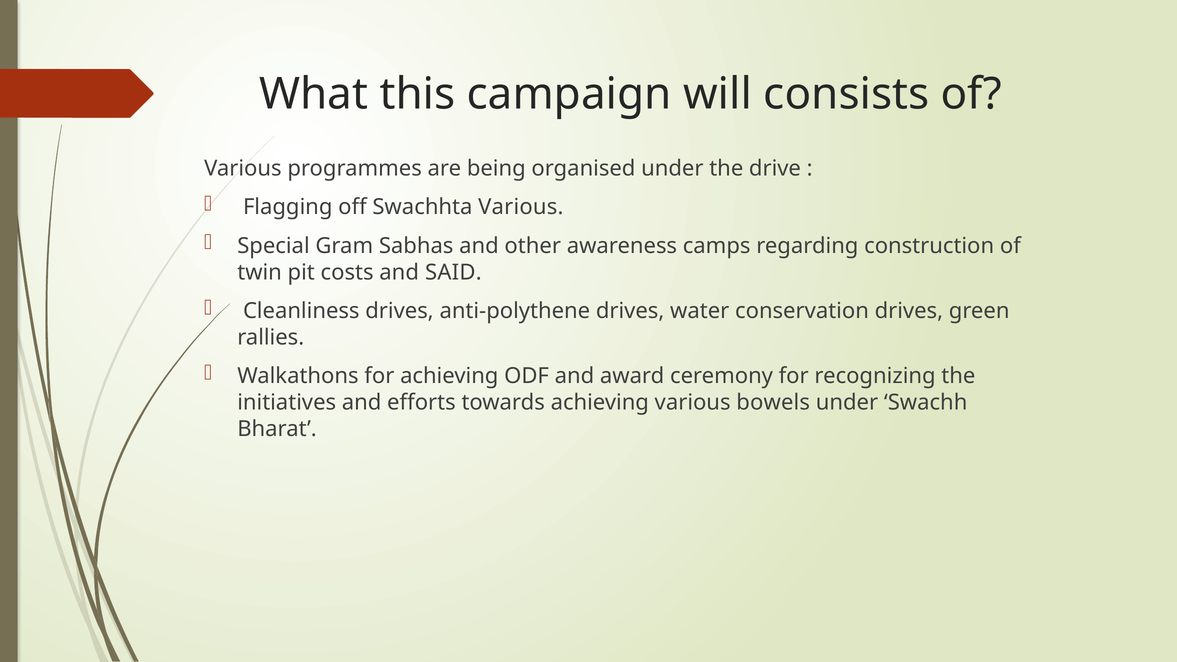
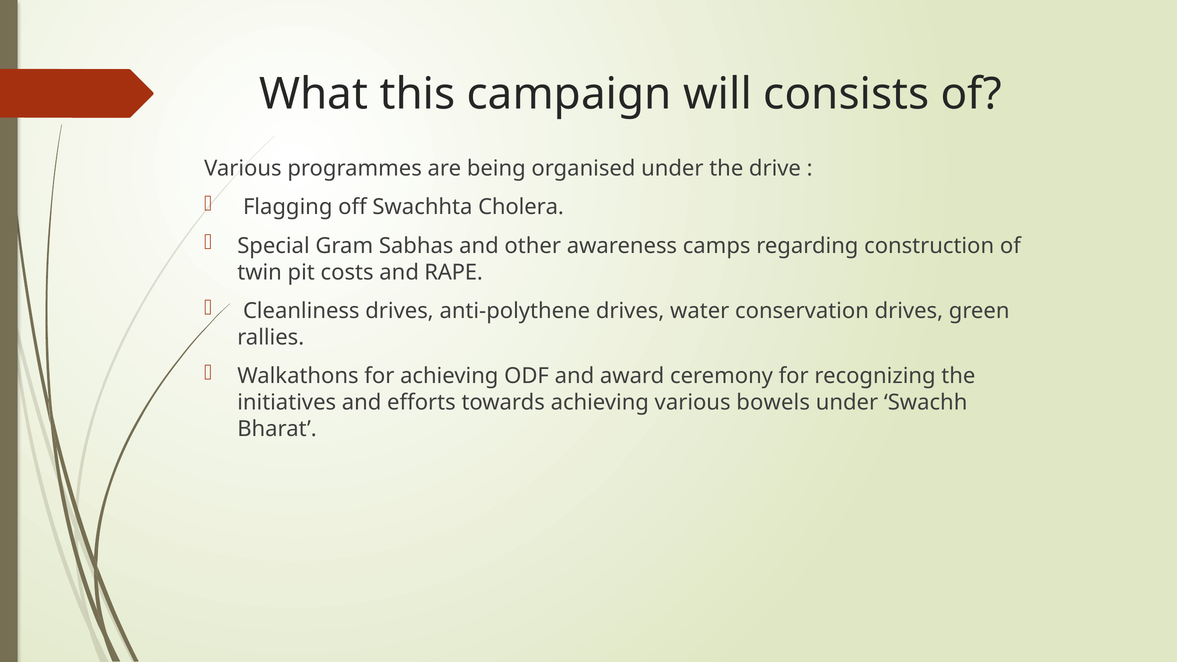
Swachhta Various: Various -> Cholera
SAID: SAID -> RAPE
